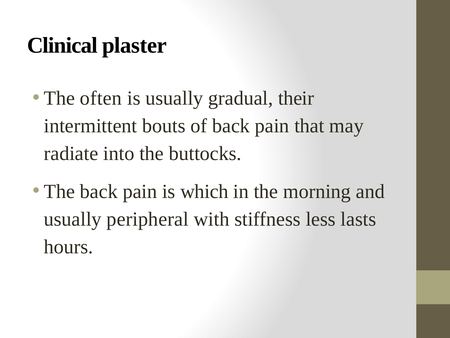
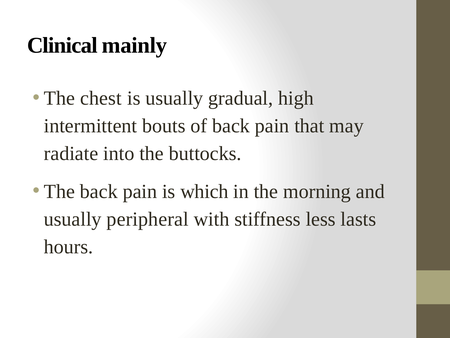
plaster: plaster -> mainly
often: often -> chest
their: their -> high
